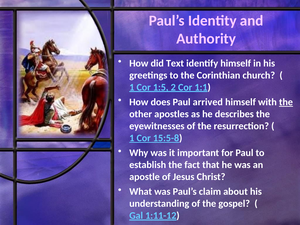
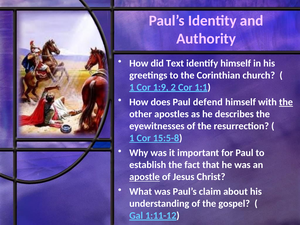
1:5: 1:5 -> 1:9
arrived: arrived -> defend
apostle underline: none -> present
